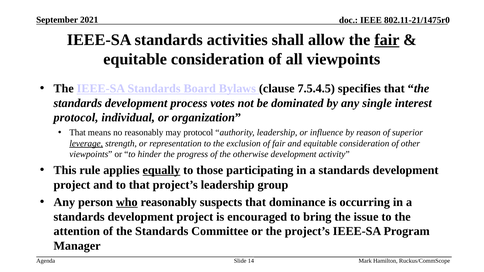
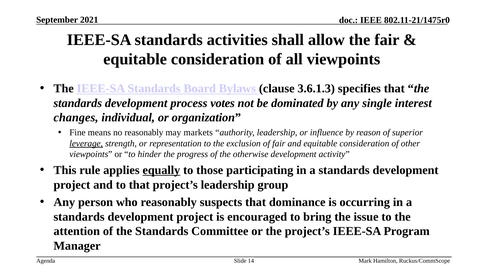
fair at (387, 40) underline: present -> none
7.5.4.5: 7.5.4.5 -> 3.6.1.3
protocol at (76, 118): protocol -> changes
That at (78, 133): That -> Fine
may protocol: protocol -> markets
who underline: present -> none
